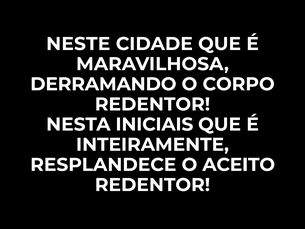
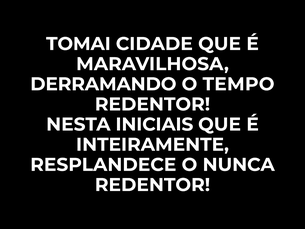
NESTE: NESTE -> TOMAI
CORPO: CORPO -> TEMPO
ACEITO: ACEITO -> NUNCA
